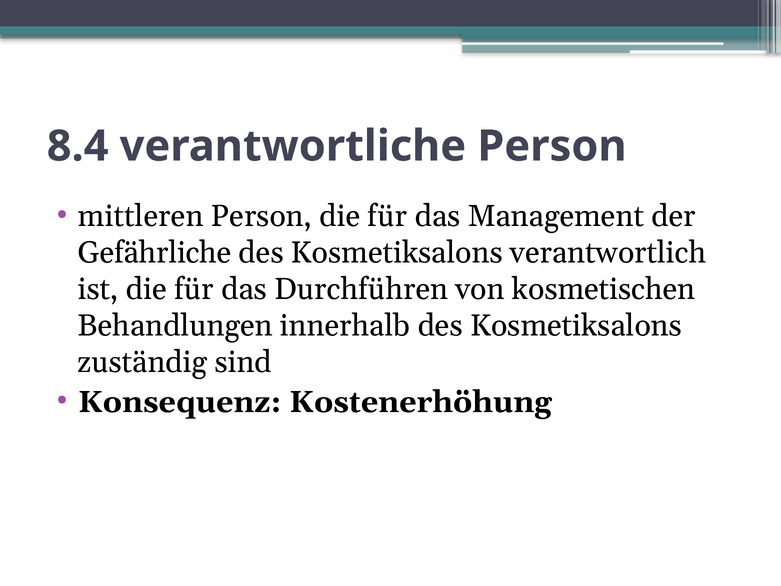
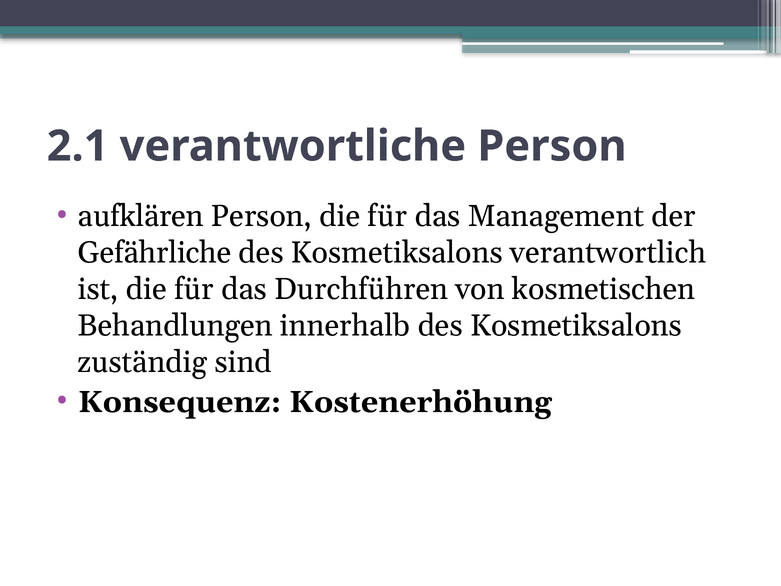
8.4: 8.4 -> 2.1
mittleren: mittleren -> aufklären
